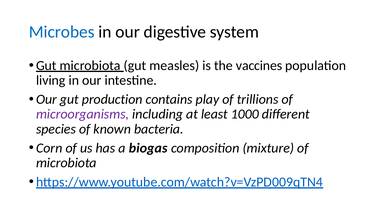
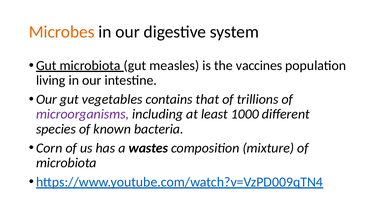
Microbes colour: blue -> orange
production: production -> vegetables
play: play -> that
biogas: biogas -> wastes
